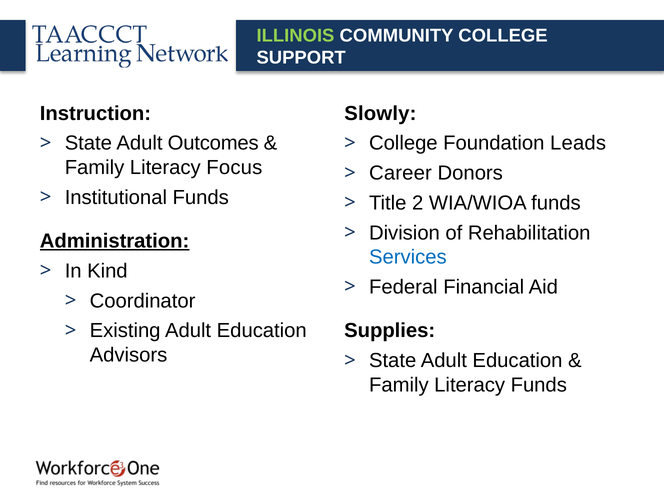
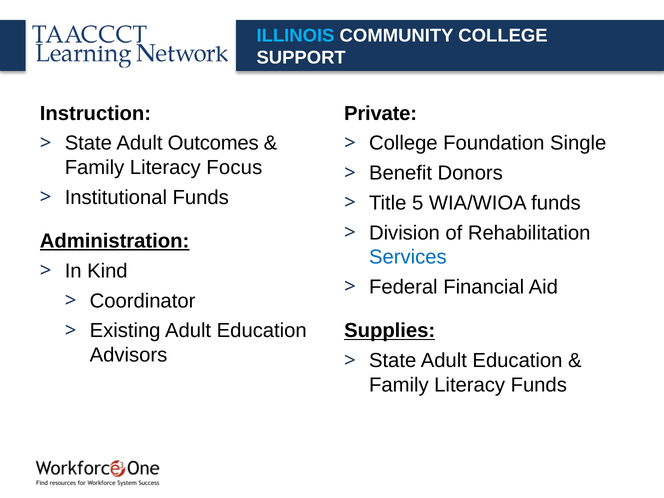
ILLINOIS colour: light green -> light blue
Slowly: Slowly -> Private
Leads: Leads -> Single
Career: Career -> Benefit
2: 2 -> 5
Supplies underline: none -> present
